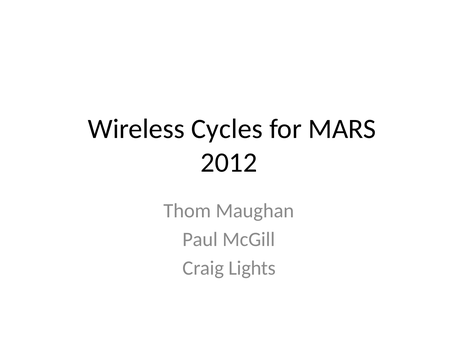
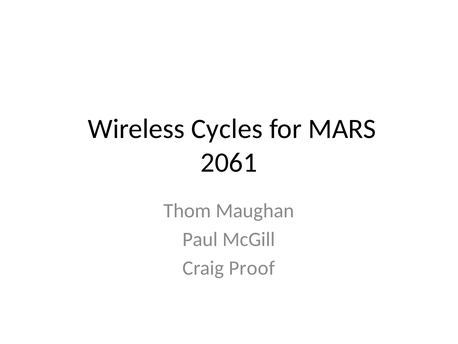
2012: 2012 -> 2061
Lights: Lights -> Proof
